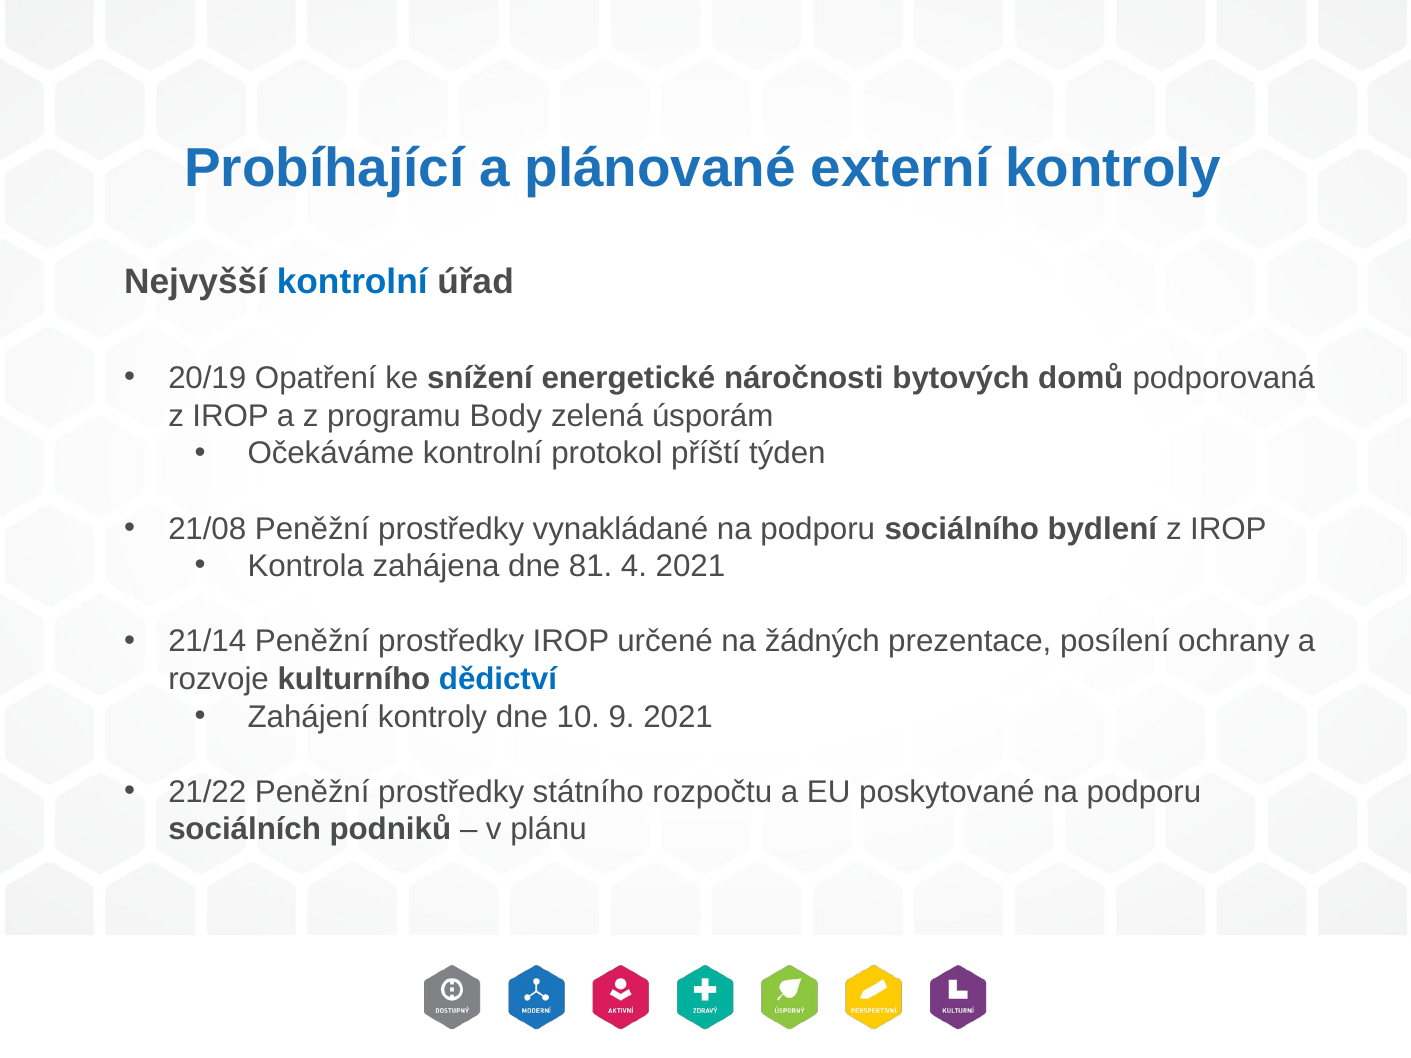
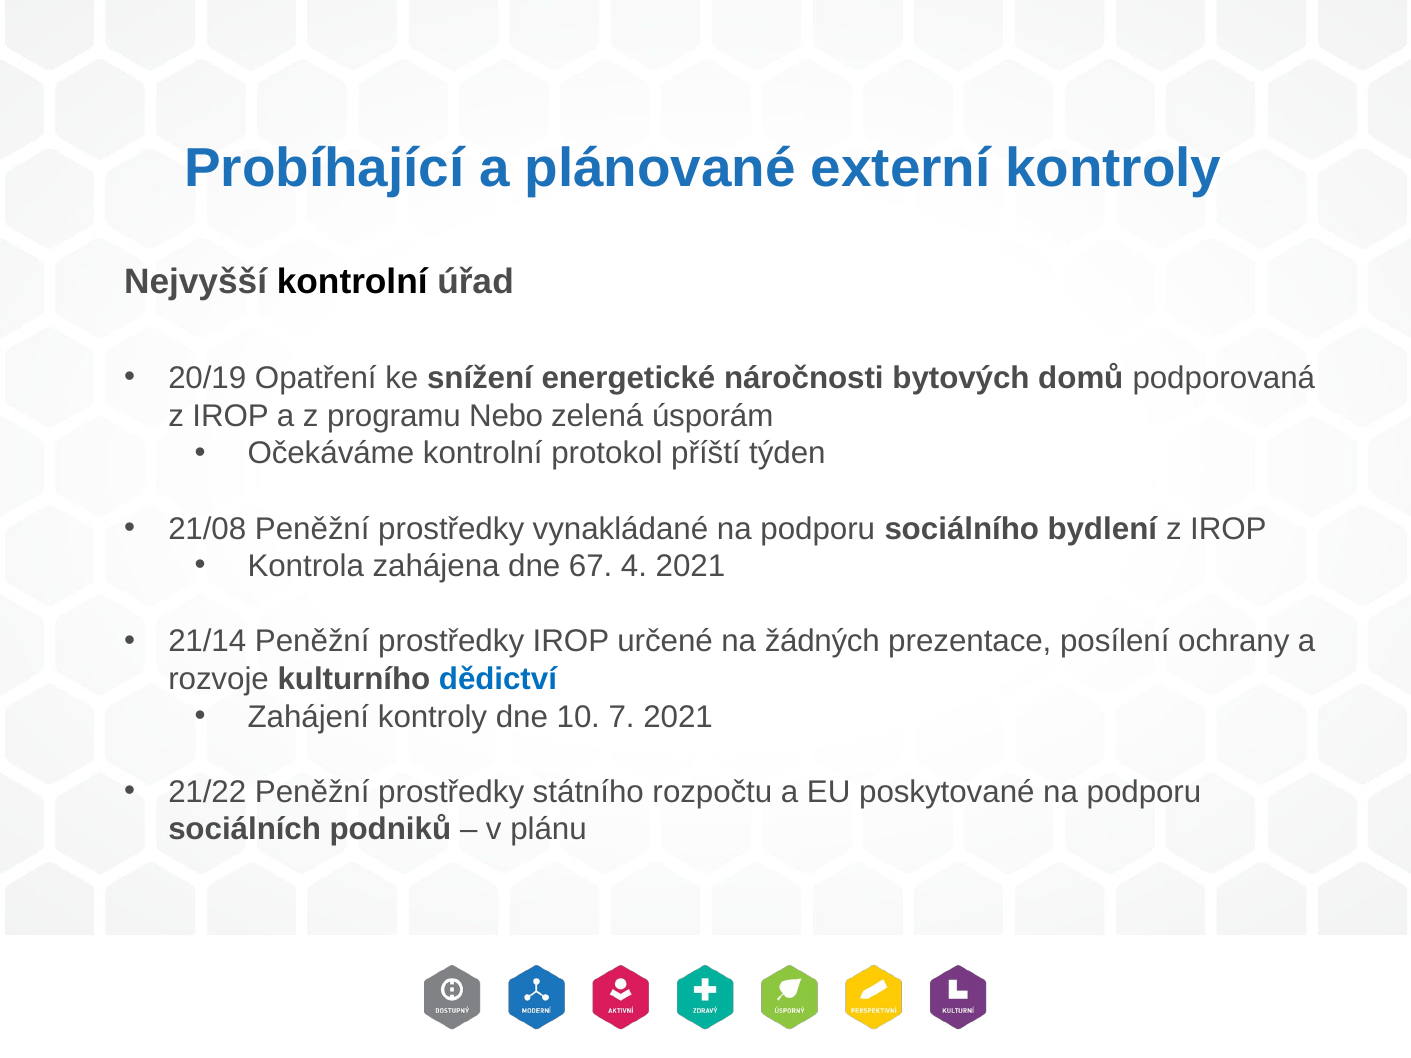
kontrolní at (352, 282) colour: blue -> black
Body: Body -> Nebo
81: 81 -> 67
9: 9 -> 7
